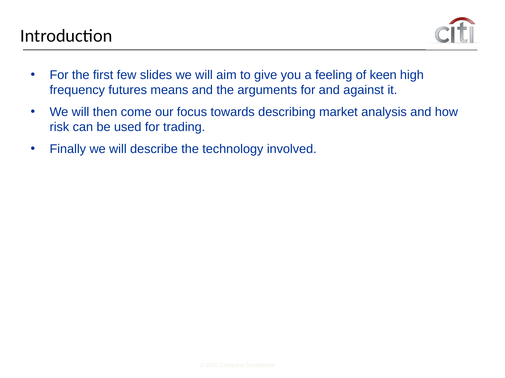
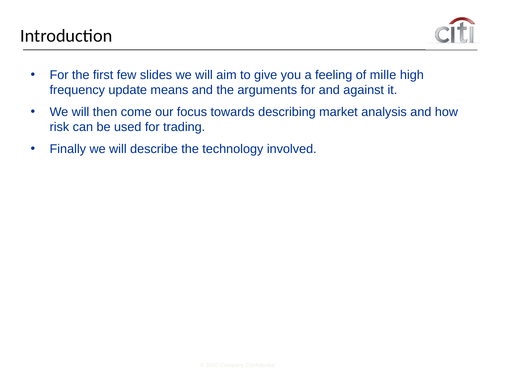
keen: keen -> mille
futures: futures -> update
